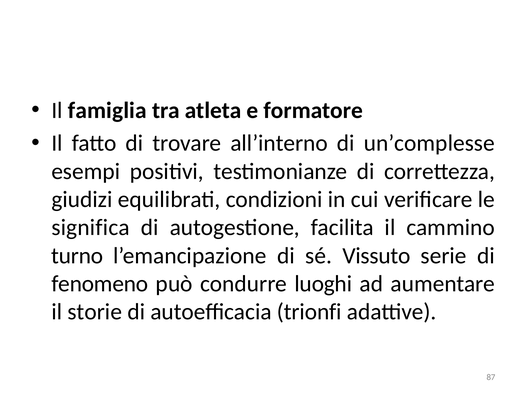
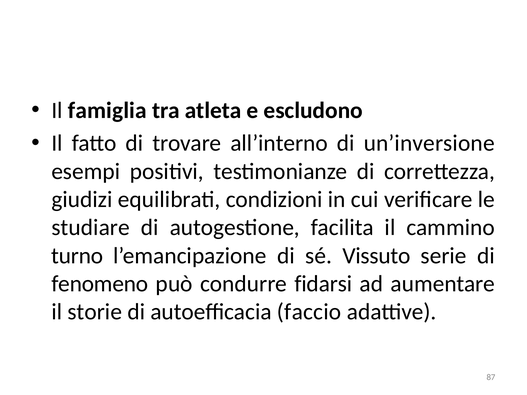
formatore: formatore -> escludono
un’complesse: un’complesse -> un’inversione
significa: significa -> studiare
luoghi: luoghi -> fidarsi
trionfi: trionfi -> faccio
